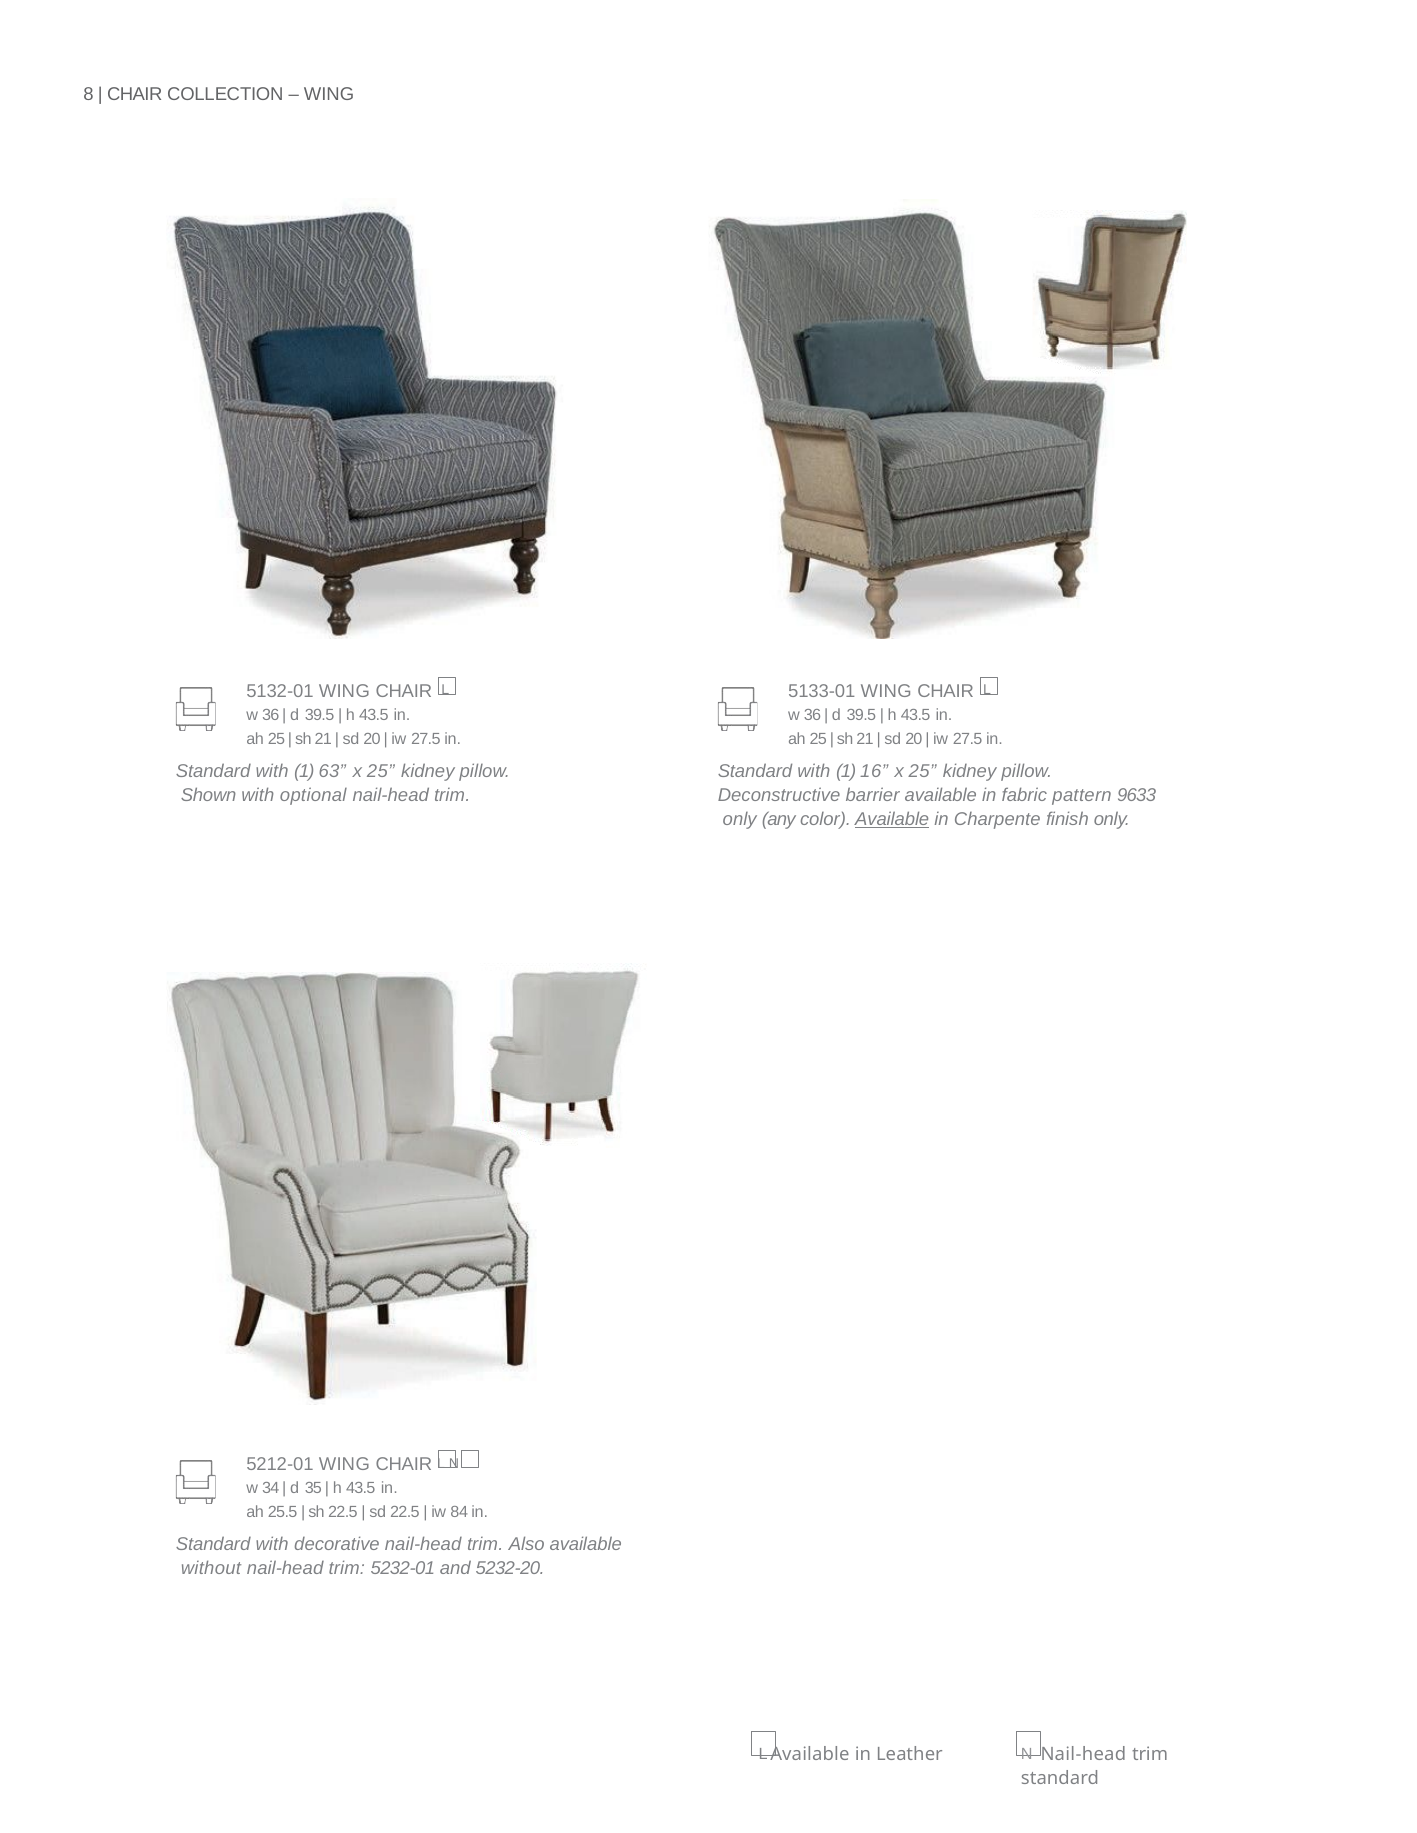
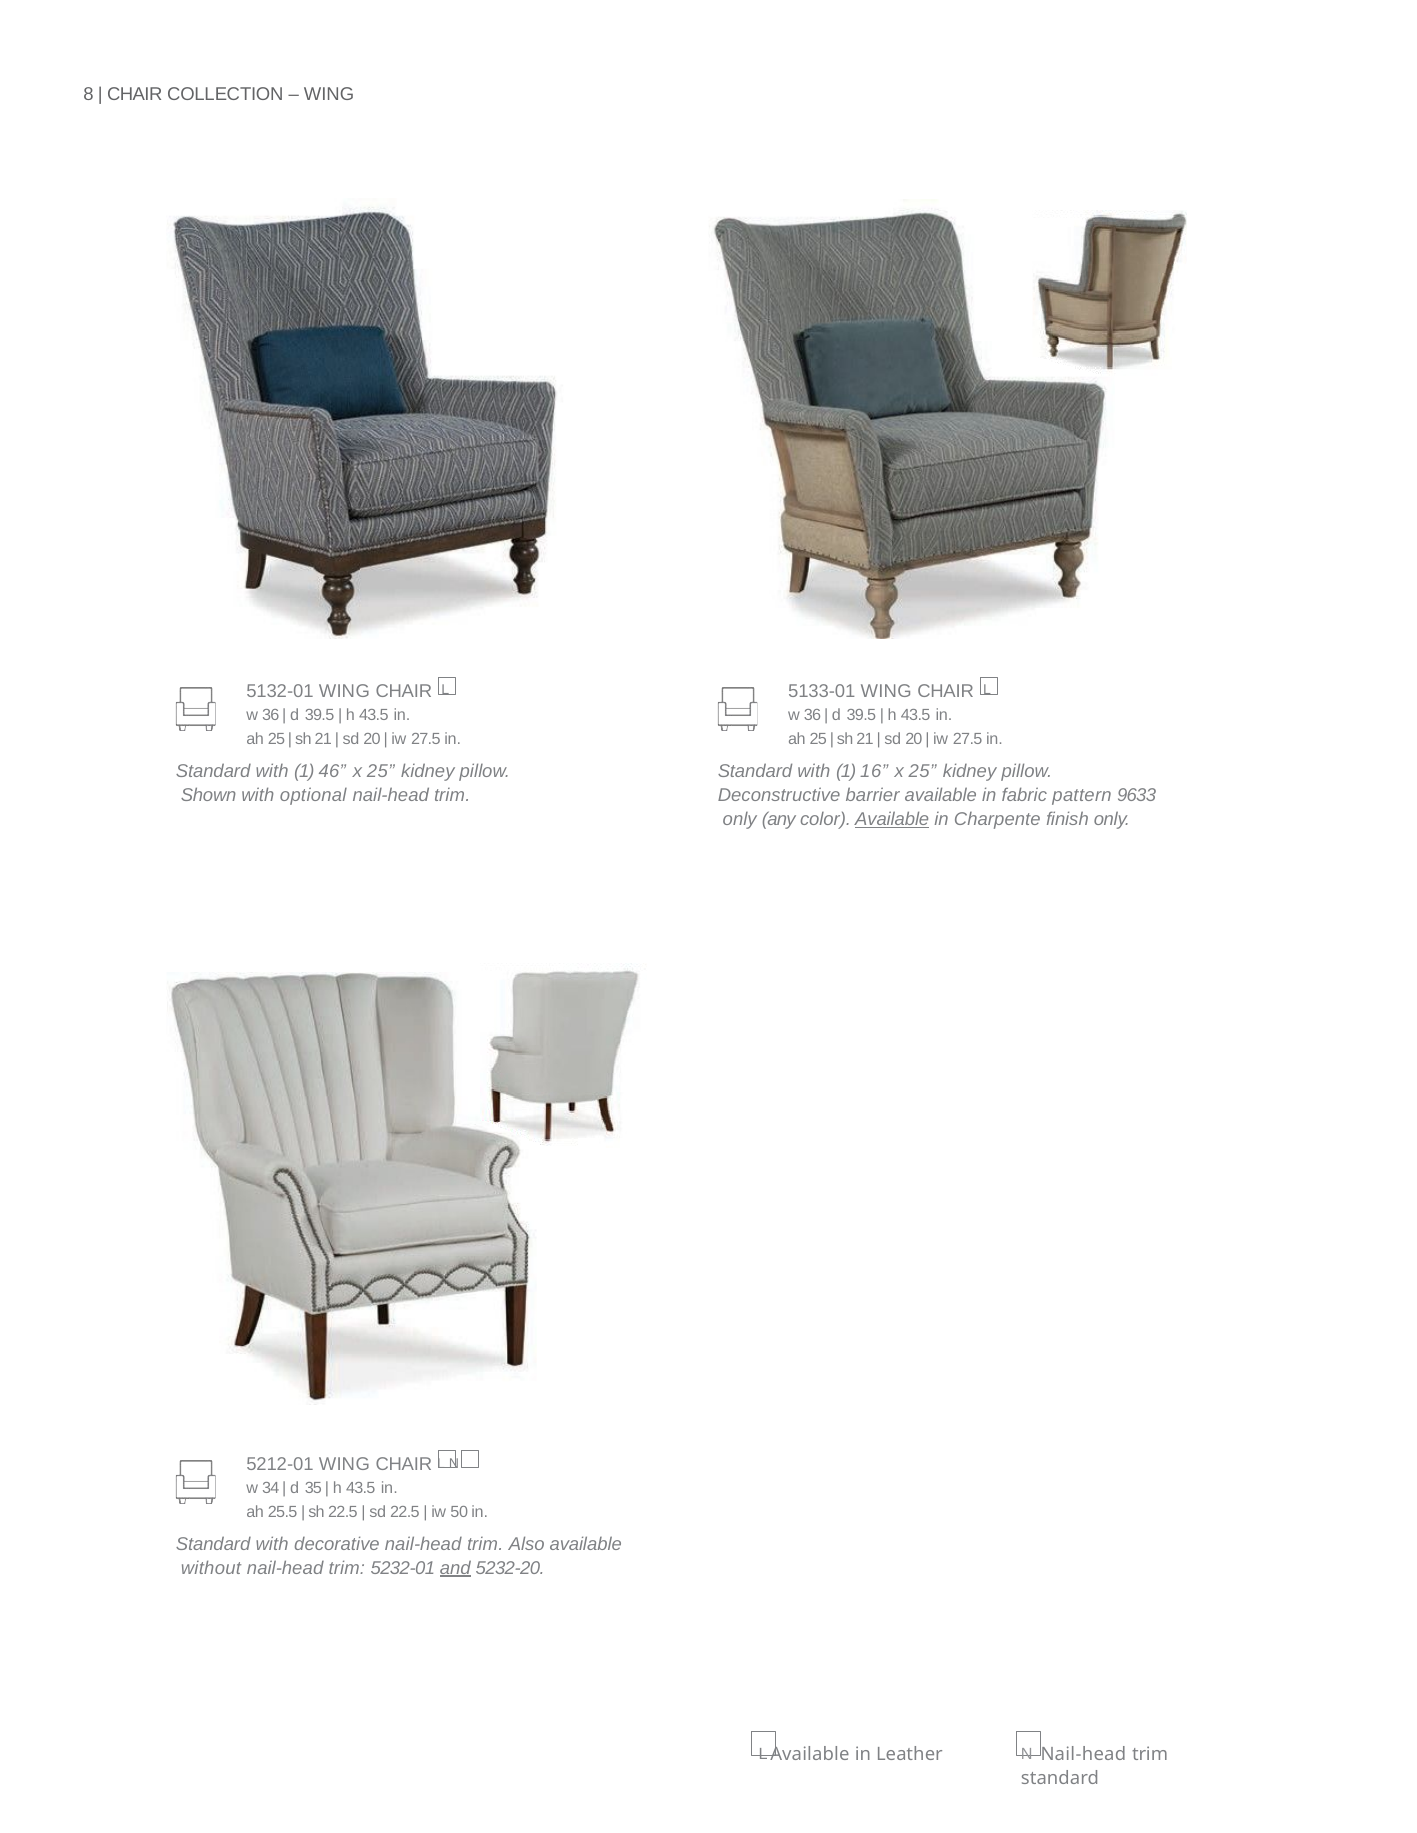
63: 63 -> 46
84: 84 -> 50
and underline: none -> present
